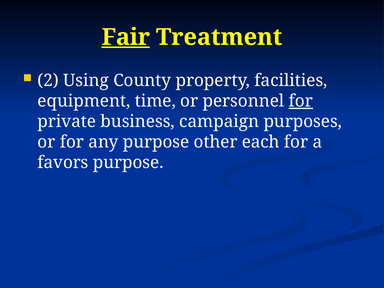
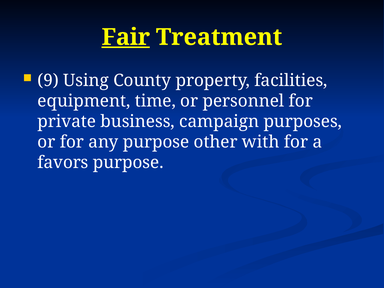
2: 2 -> 9
for at (301, 101) underline: present -> none
each: each -> with
